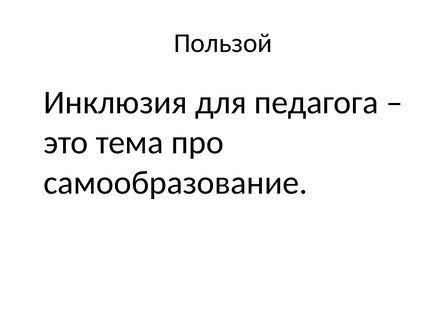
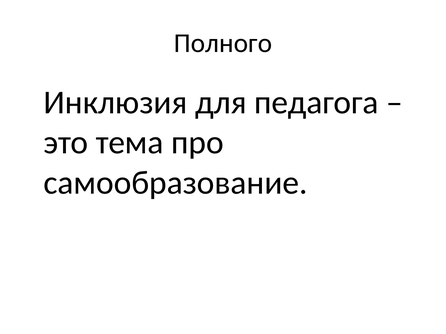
Пользой: Пользой -> Полного
